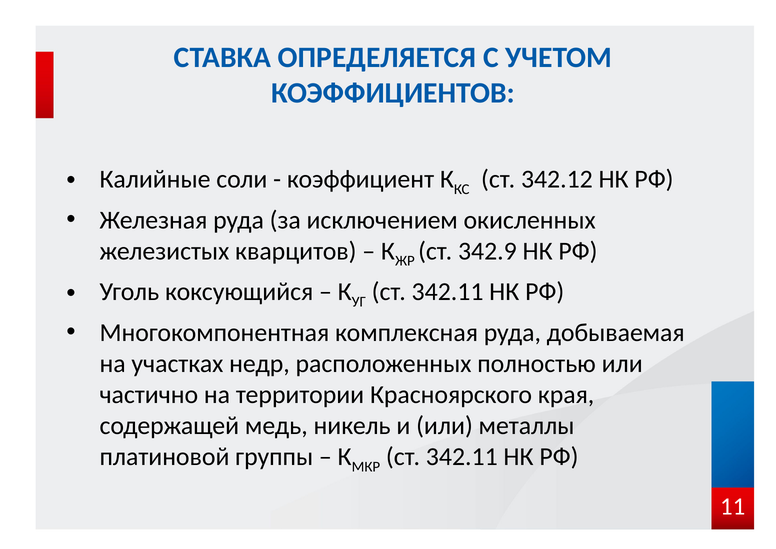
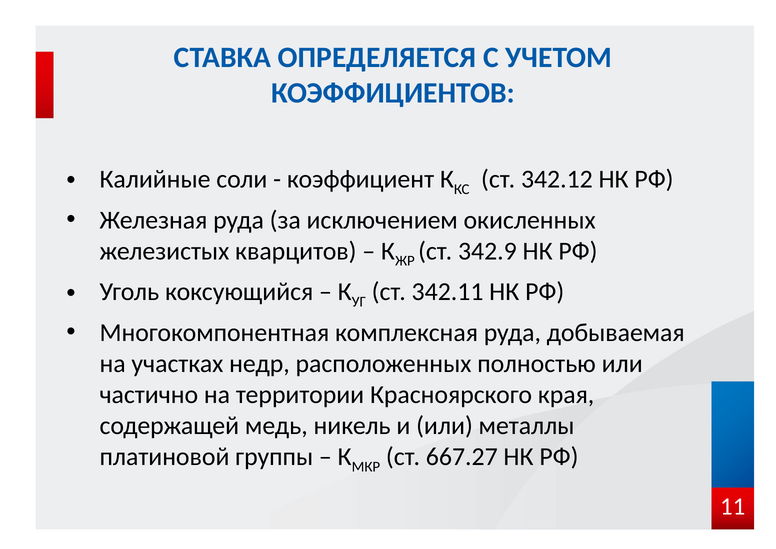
342.11 at (462, 456): 342.11 -> 667.27
